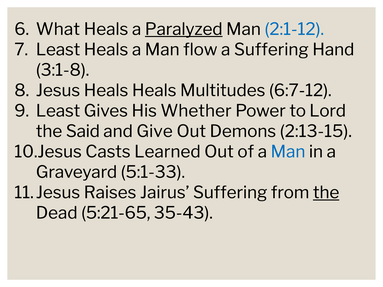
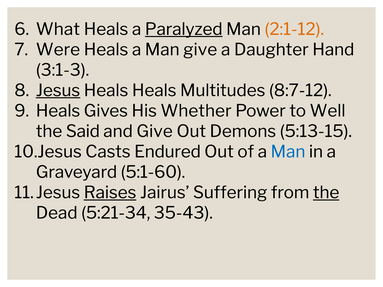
2:1-12 colour: blue -> orange
Least at (58, 50): Least -> Were
Man flow: flow -> give
a Suffering: Suffering -> Daughter
3:1-8: 3:1-8 -> 3:1-3
Jesus underline: none -> present
6:7-12: 6:7-12 -> 8:7-12
Least at (58, 111): Least -> Heals
Lord: Lord -> Well
2:13-15: 2:13-15 -> 5:13-15
Learned: Learned -> Endured
5:1-33: 5:1-33 -> 5:1-60
Raises underline: none -> present
5:21-65: 5:21-65 -> 5:21-34
